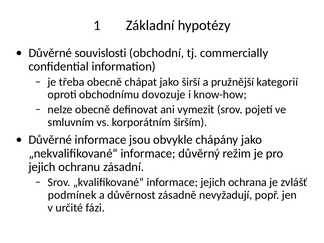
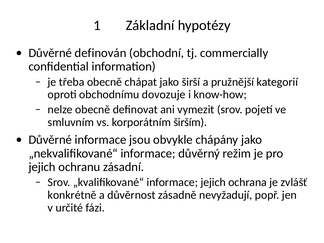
souvislosti: souvislosti -> definován
podmínek: podmínek -> konkrétně
